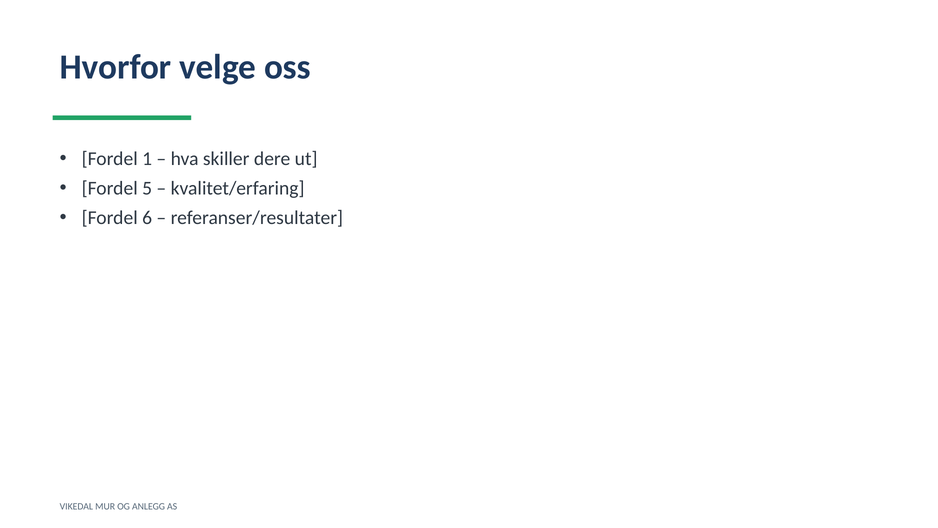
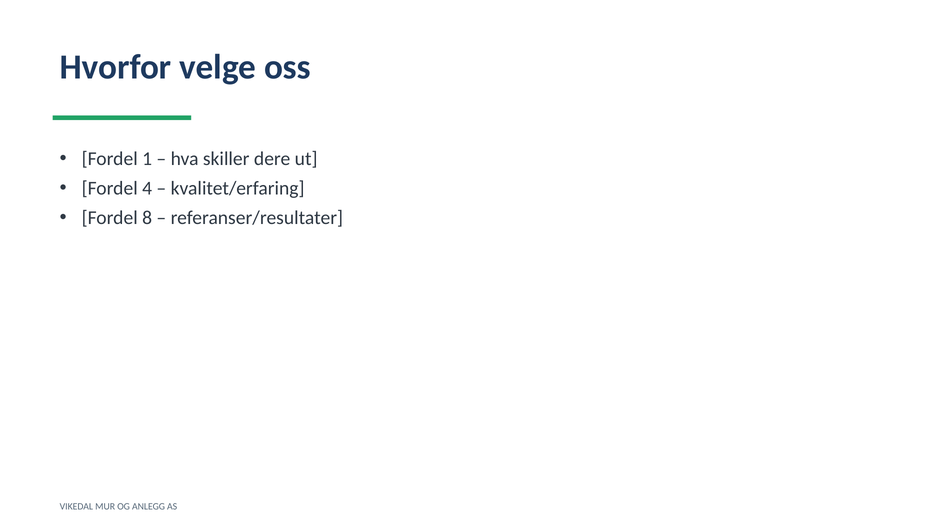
5: 5 -> 4
6: 6 -> 8
